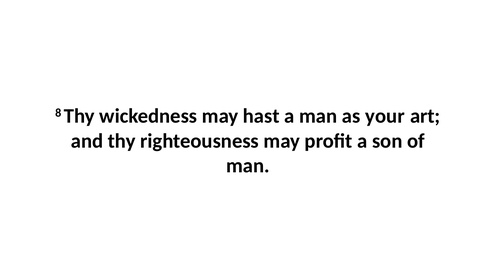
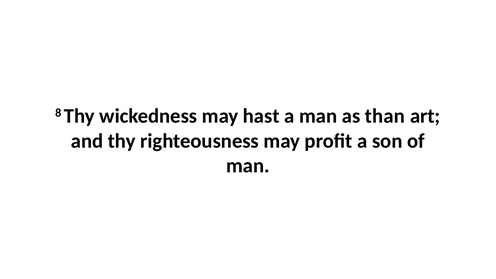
your: your -> than
